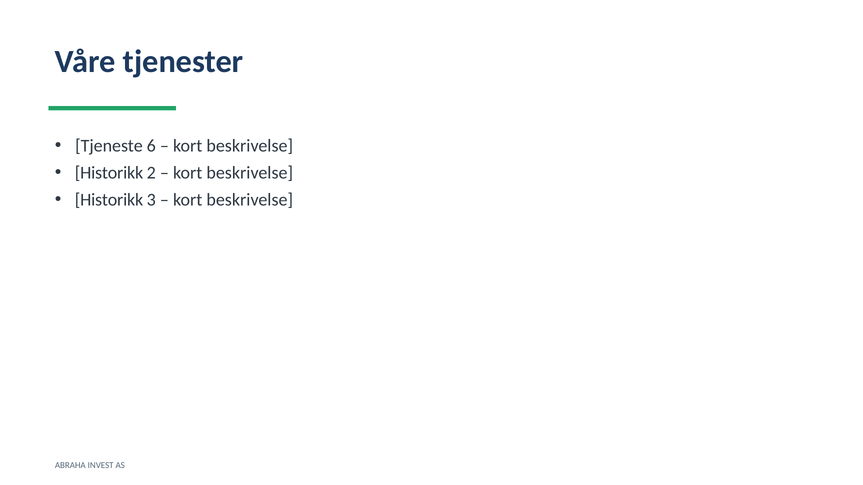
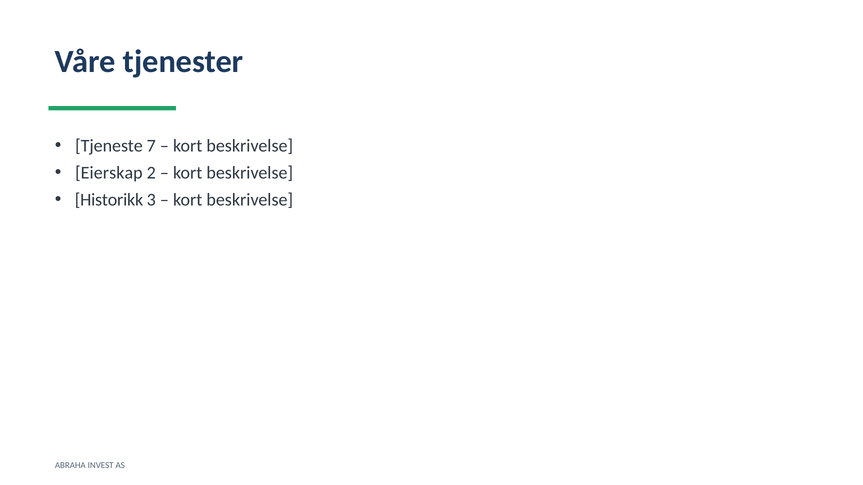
6: 6 -> 7
Historikk at (109, 173): Historikk -> Eierskap
